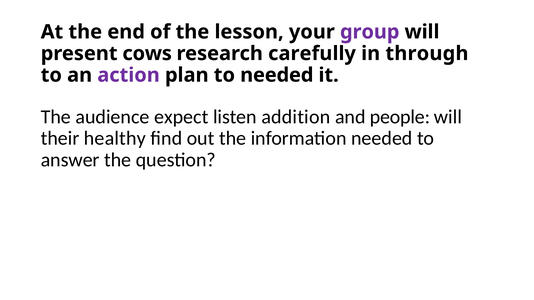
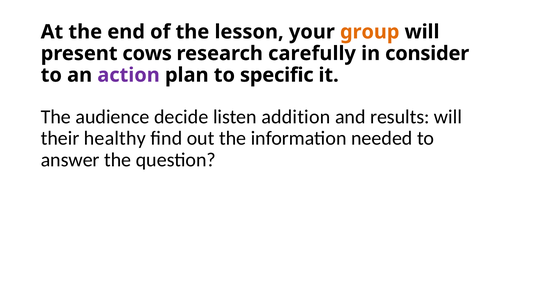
group colour: purple -> orange
through: through -> consider
to needed: needed -> specific
expect: expect -> decide
people: people -> results
